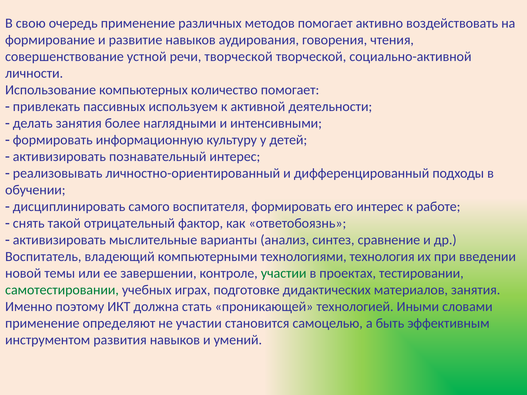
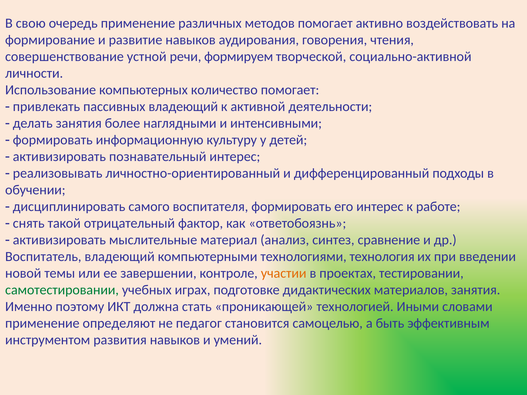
речи творческой: творческой -> формируем
пассивных используем: используем -> владеющий
варианты: варианты -> материал
участии at (284, 273) colour: green -> orange
не участии: участии -> педагог
